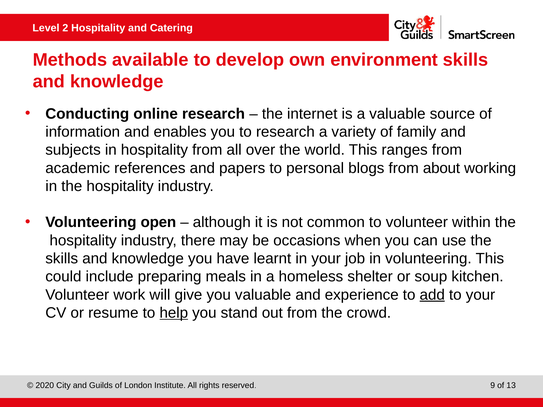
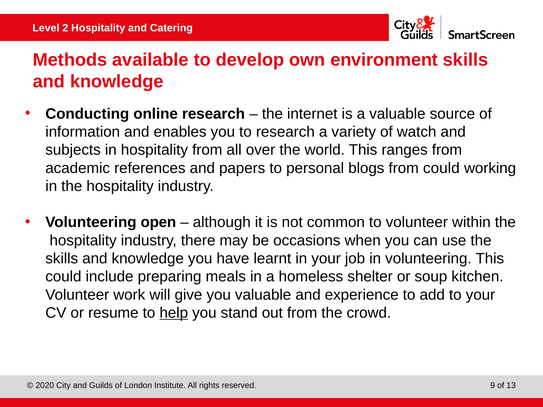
family: family -> watch
from about: about -> could
add underline: present -> none
